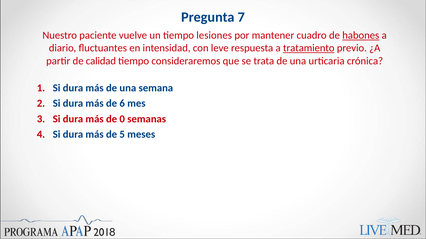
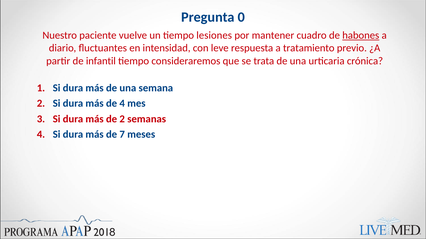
7: 7 -> 0
tratamiento underline: present -> none
calidad: calidad -> infantil
de 6: 6 -> 4
de 0: 0 -> 2
5: 5 -> 7
